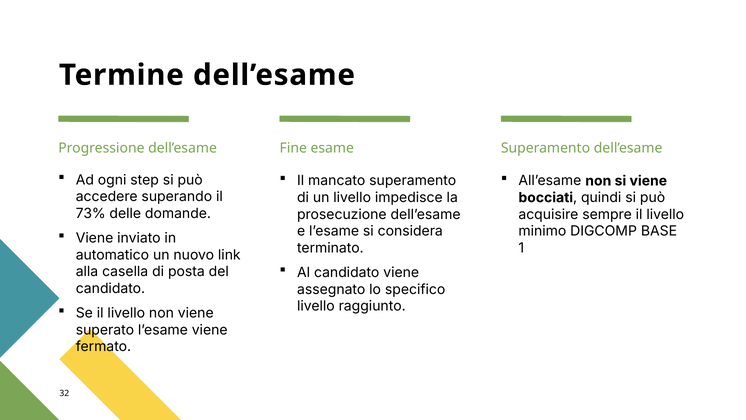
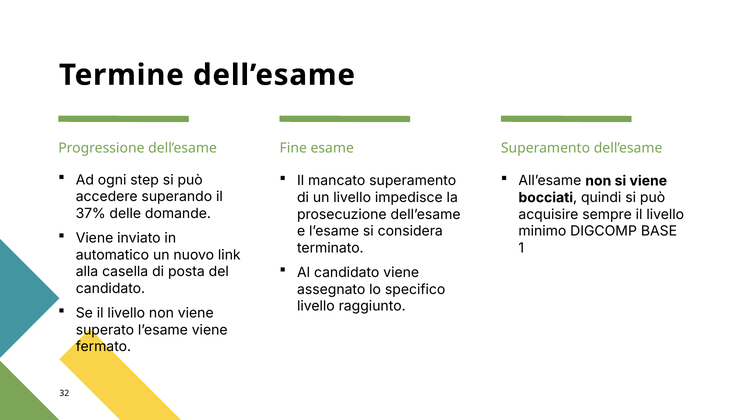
73%: 73% -> 37%
